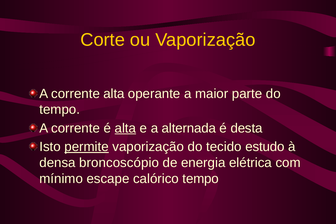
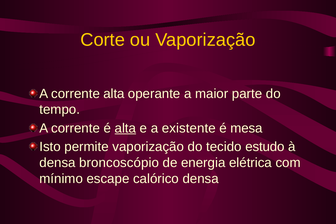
alternada: alternada -> existente
desta: desta -> mesa
permite underline: present -> none
calórico tempo: tempo -> densa
